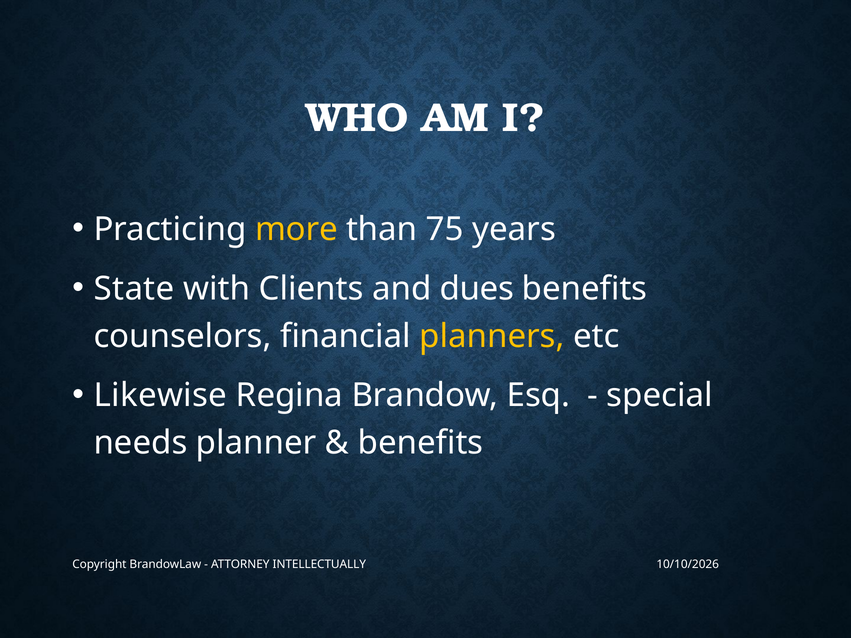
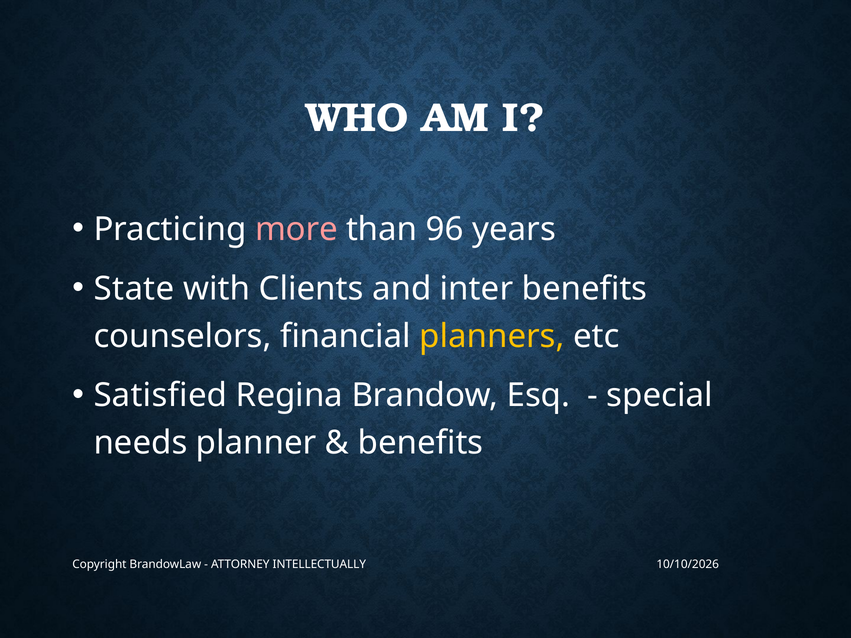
more colour: yellow -> pink
75: 75 -> 96
dues: dues -> inter
Likewise: Likewise -> Satisfied
